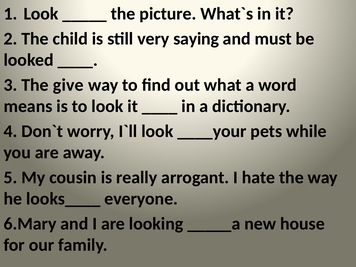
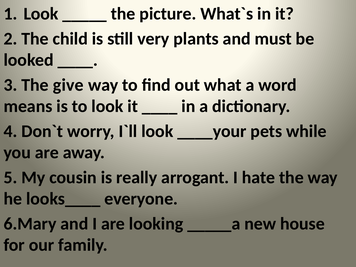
saying: saying -> plants
